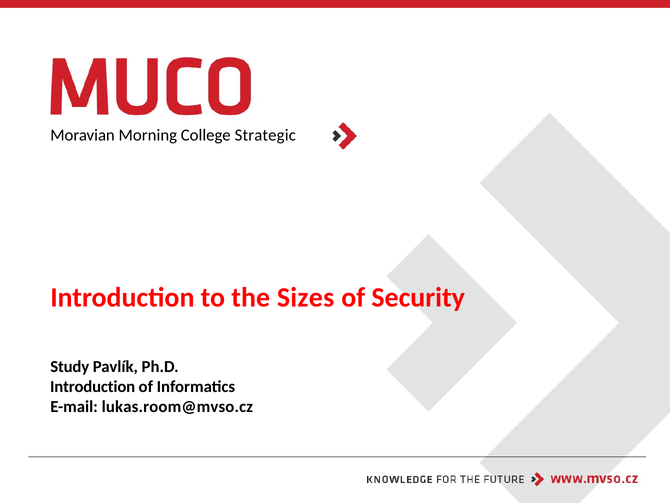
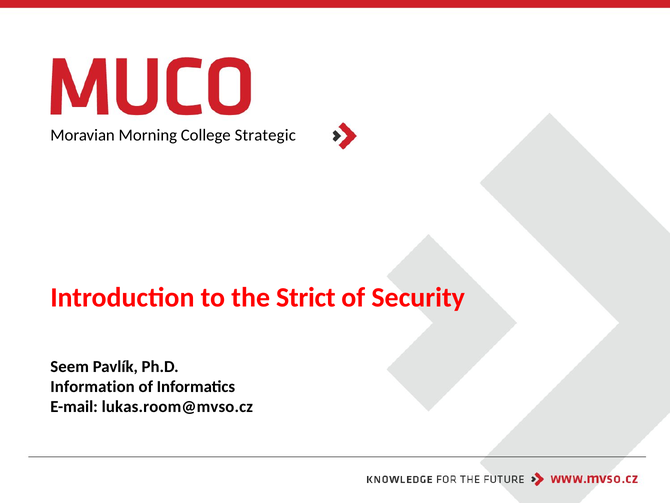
Sizes: Sizes -> Strict
Study: Study -> Seem
Introduction at (93, 386): Introduction -> Information
